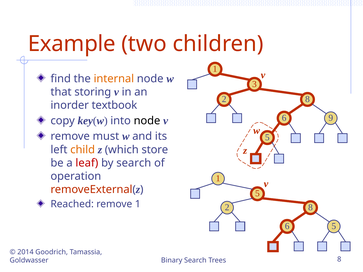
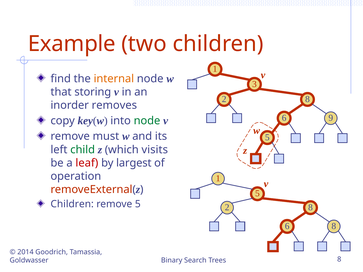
textbook: textbook -> removes
node at (147, 121) colour: black -> green
child colour: orange -> green
store: store -> visits
by search: search -> largest
Reached at (72, 204): Reached -> Children
remove 1: 1 -> 5
6 5: 5 -> 8
